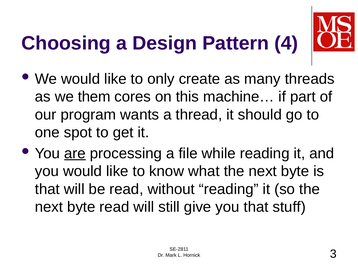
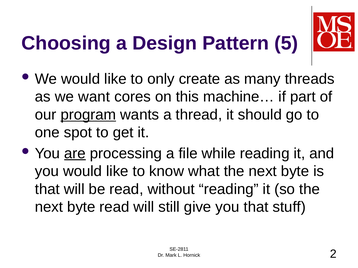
4: 4 -> 5
them: them -> want
program underline: none -> present
3: 3 -> 2
